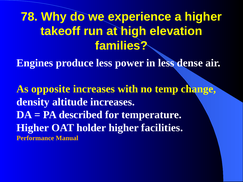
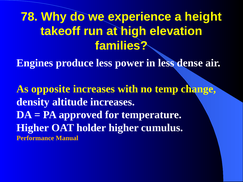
a higher: higher -> height
described: described -> approved
facilities: facilities -> cumulus
